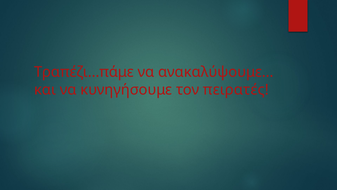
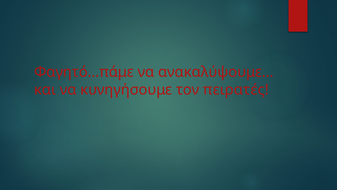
Τραπέζι…πάμε: Τραπέζι…πάμε -> Φαγητό…πάμε
